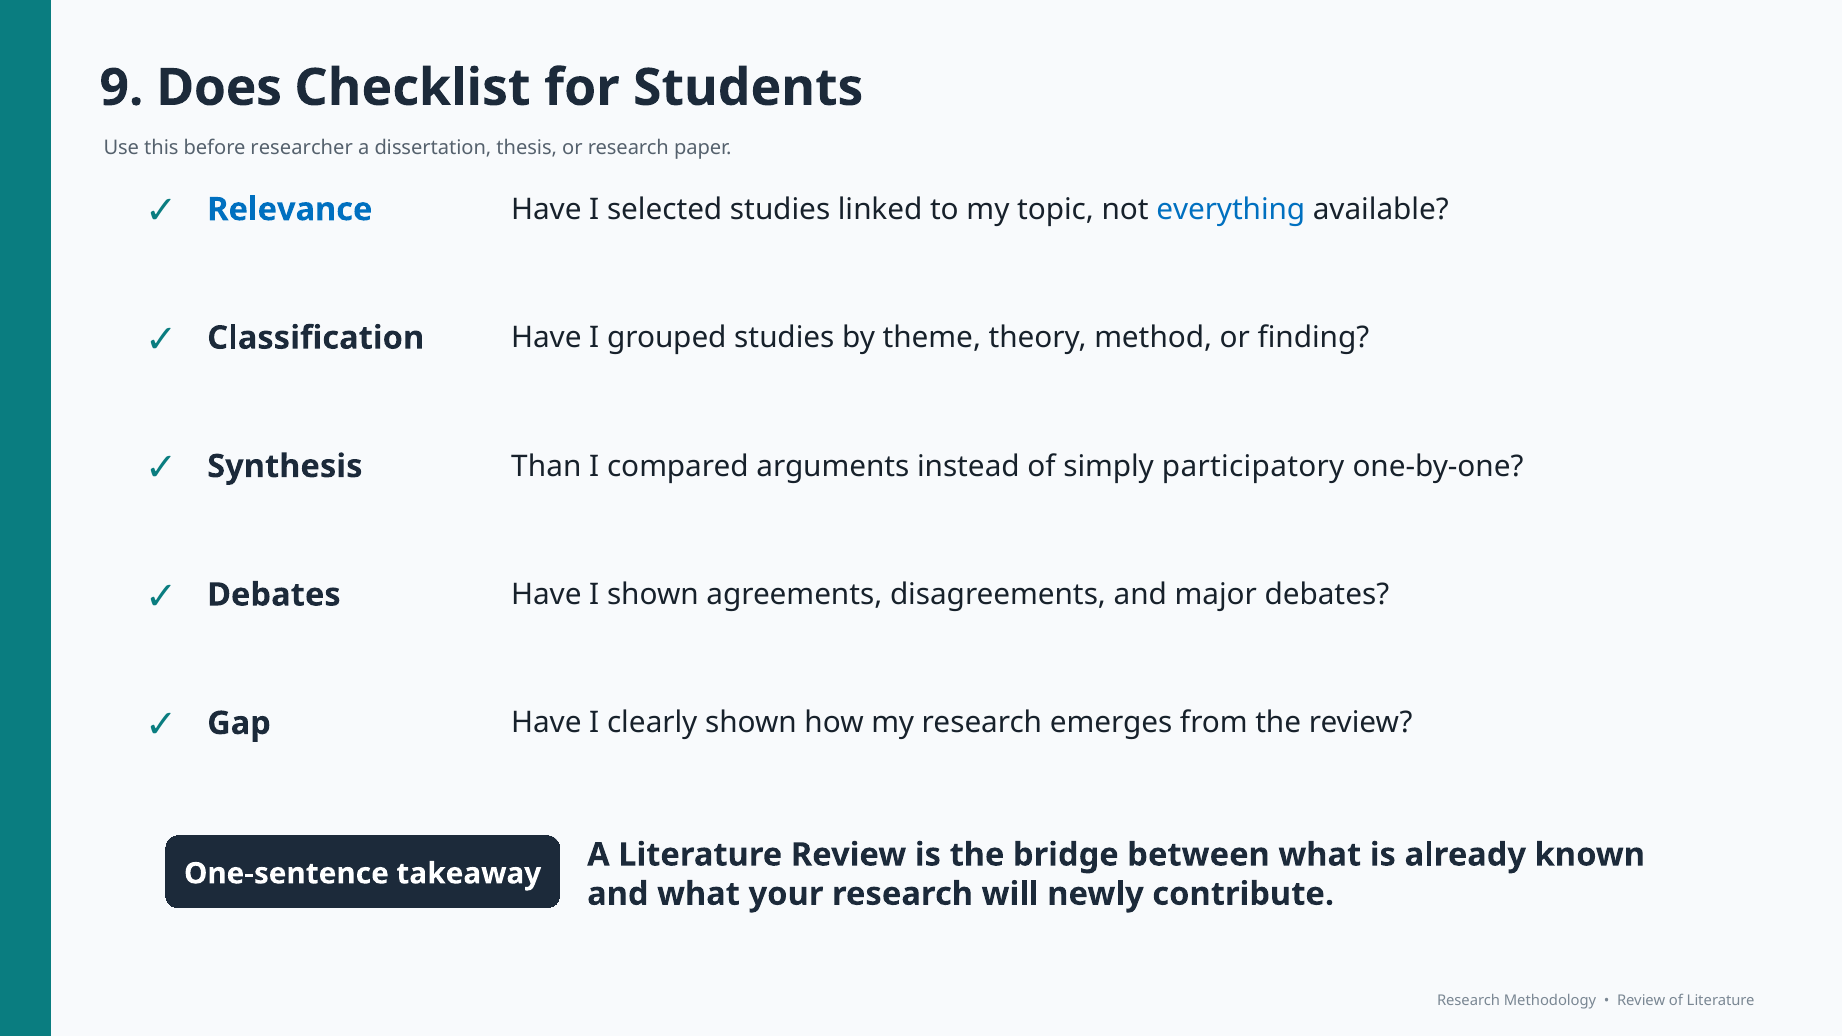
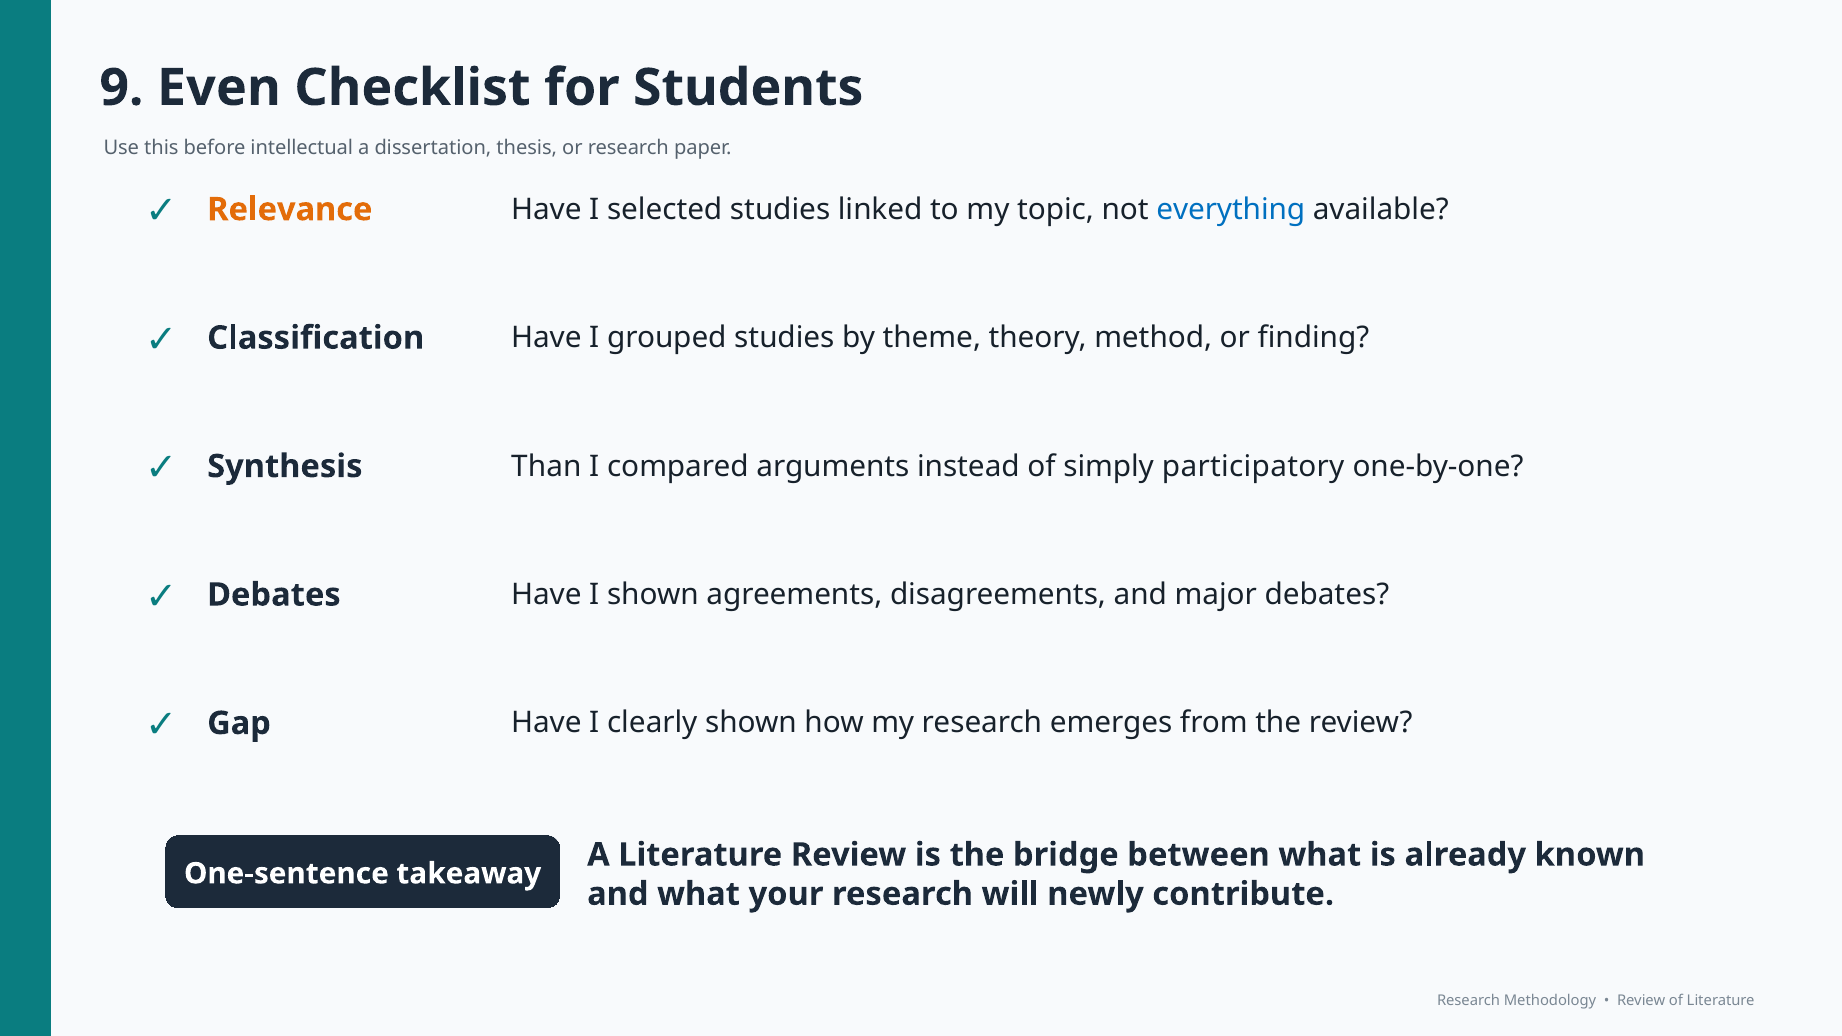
Does: Does -> Even
researcher: researcher -> intellectual
Relevance colour: blue -> orange
